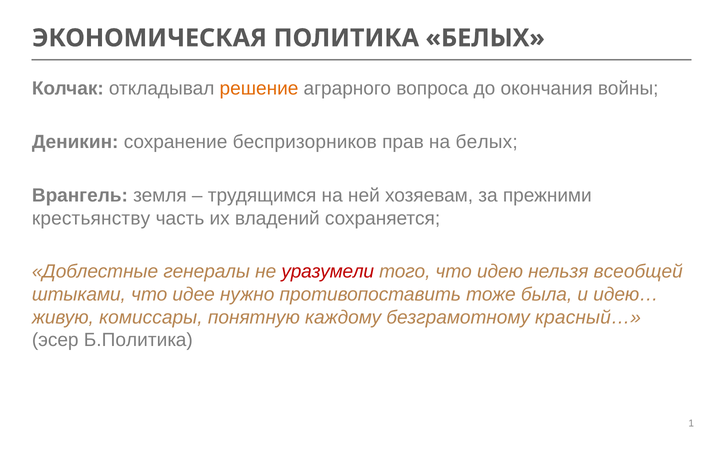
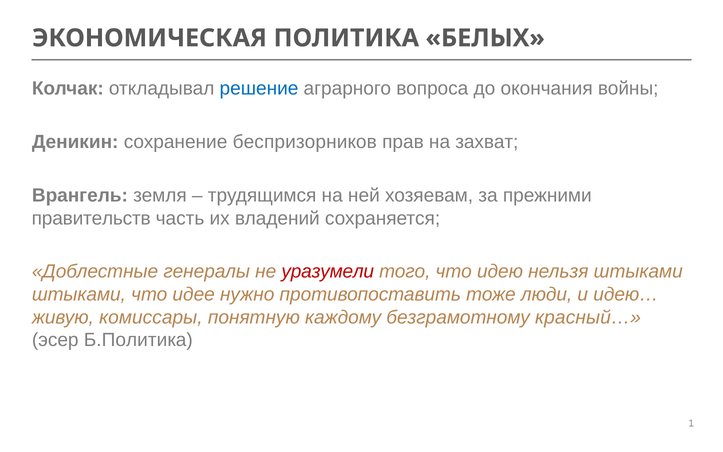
решение colour: orange -> blue
на белых: белых -> захват
крестьянству: крестьянству -> правительств
нельзя всеобщей: всеобщей -> штыками
была: была -> люди
